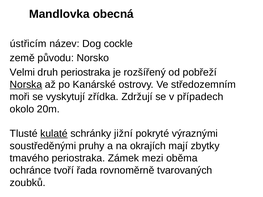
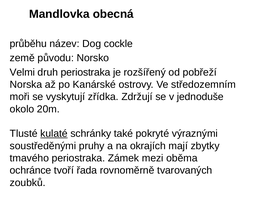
ústřicím: ústřicím -> průběhu
Norska underline: present -> none
případech: případech -> jednoduše
jižní: jižní -> také
